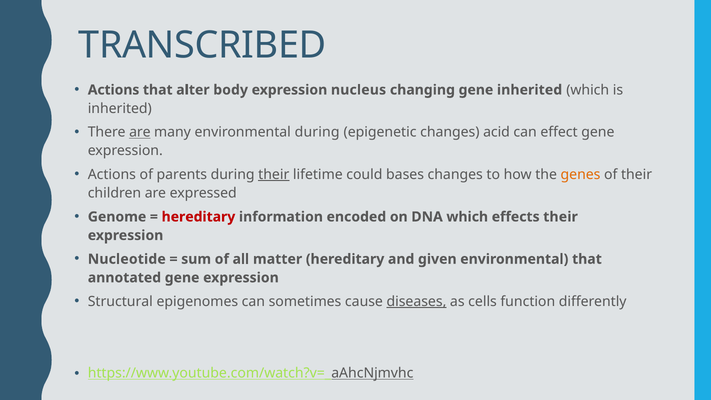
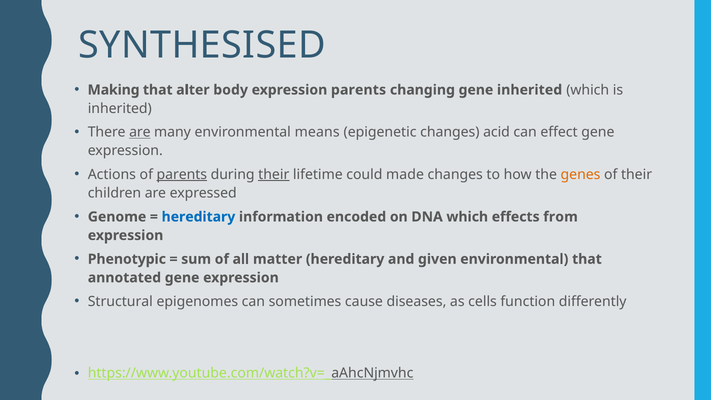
TRANSCRIBED: TRANSCRIBED -> SYNTHESISED
Actions at (114, 90): Actions -> Making
expression nucleus: nucleus -> parents
environmental during: during -> means
parents at (182, 174) underline: none -> present
bases: bases -> made
hereditary at (198, 217) colour: red -> blue
effects their: their -> from
Nucleotide: Nucleotide -> Phenotypic
diseases underline: present -> none
